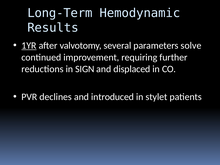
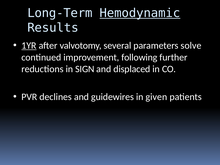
Hemodynamic underline: none -> present
requiring: requiring -> following
introduced: introduced -> guidewires
stylet: stylet -> given
